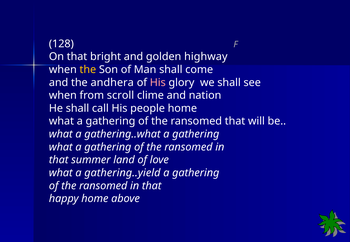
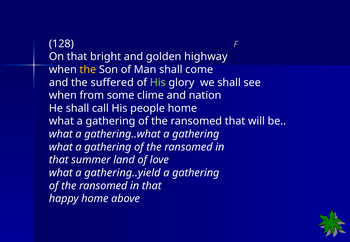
andhera: andhera -> suffered
His at (158, 83) colour: pink -> light green
scroll: scroll -> some
